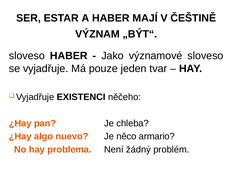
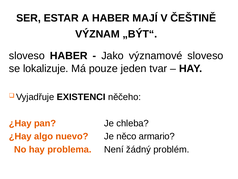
se vyjadřuje: vyjadřuje -> lokalizuje
